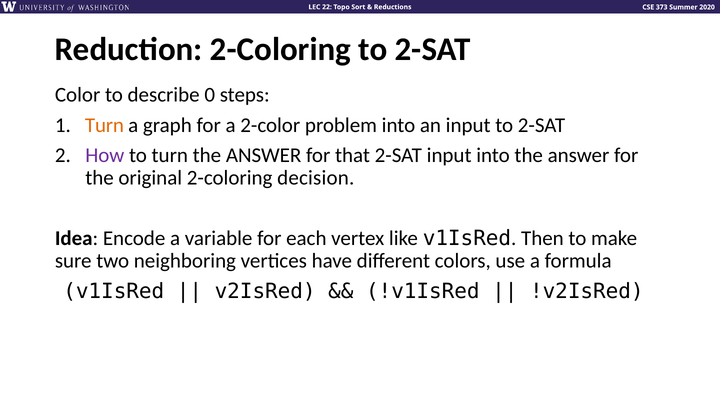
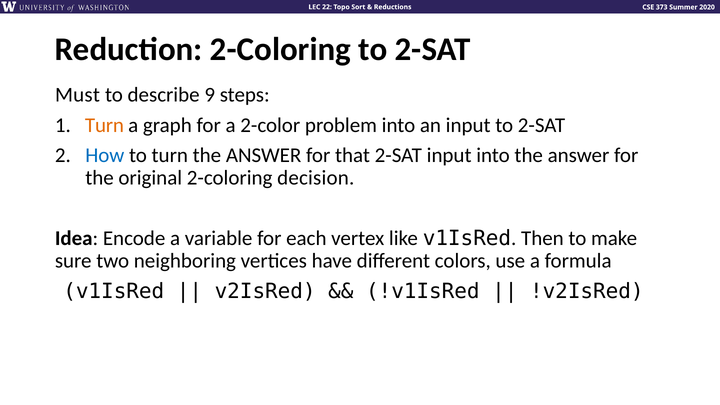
Color: Color -> Must
0: 0 -> 9
How colour: purple -> blue
